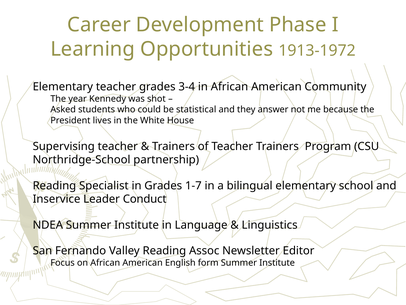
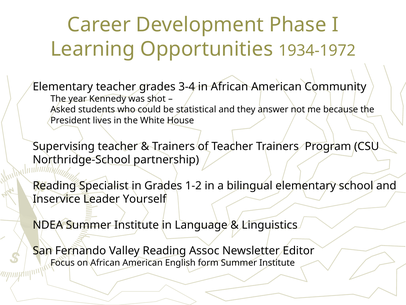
1913-1972: 1913-1972 -> 1934-1972
1-7: 1-7 -> 1-2
Conduct: Conduct -> Yourself
